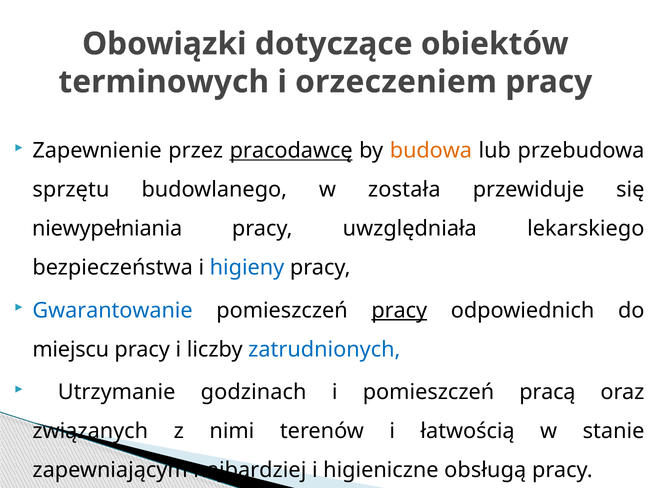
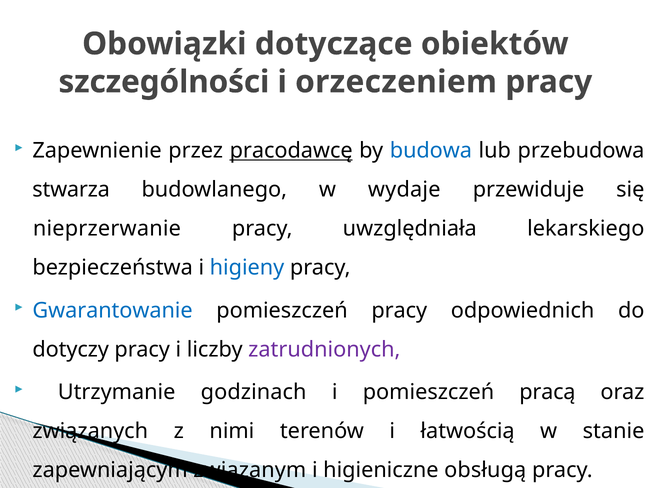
terminowych: terminowych -> szczególności
budowa colour: orange -> blue
sprzętu: sprzętu -> stwarza
została: została -> wydaje
niewypełniania: niewypełniania -> nieprzerwanie
pracy at (399, 311) underline: present -> none
miejscu: miejscu -> dotyczy
zatrudnionych colour: blue -> purple
najbardziej: najbardziej -> związanym
